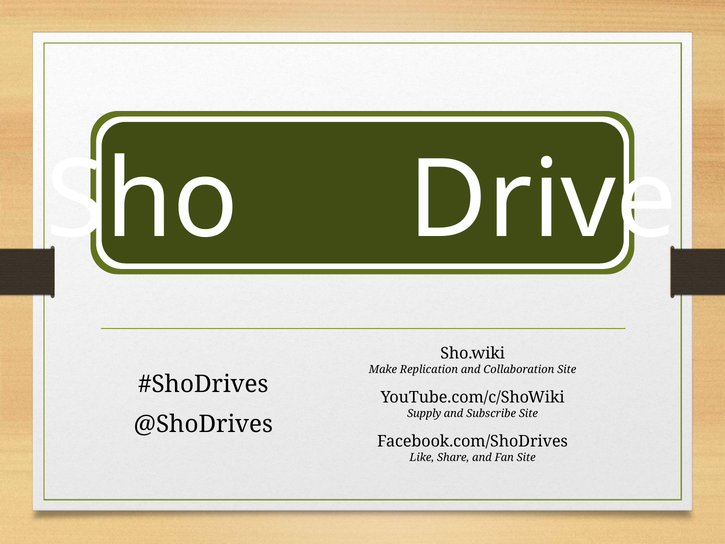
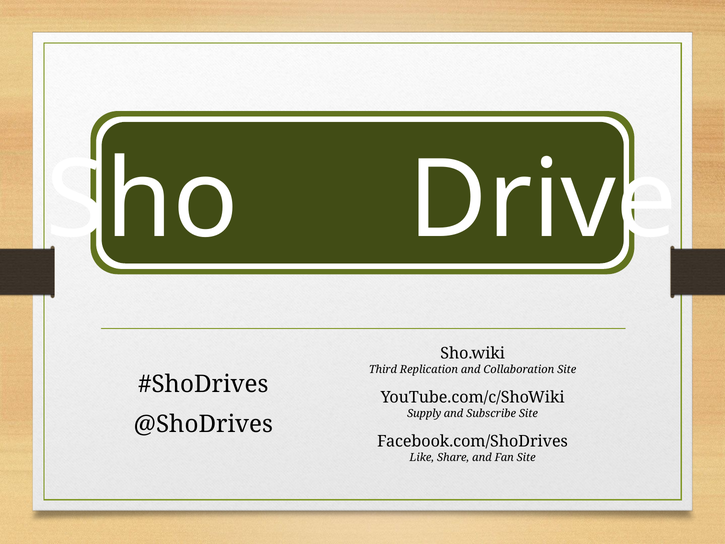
Make: Make -> Third
